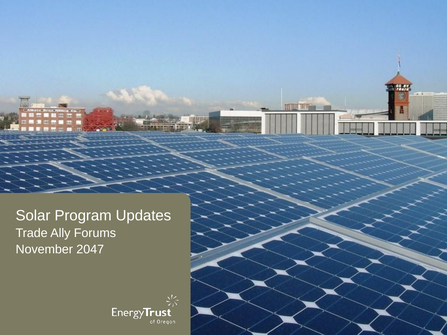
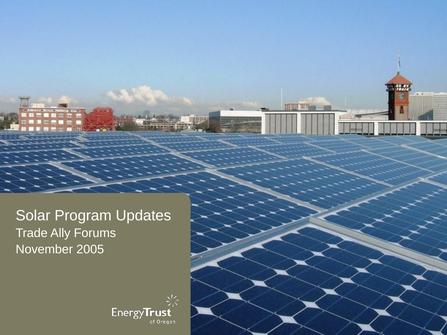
2047: 2047 -> 2005
